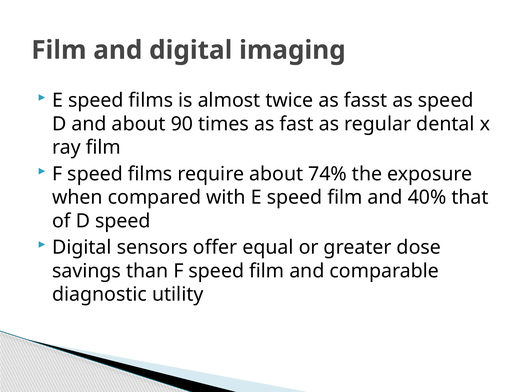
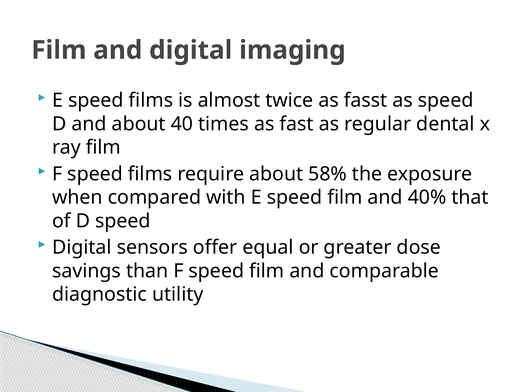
90: 90 -> 40
74%: 74% -> 58%
